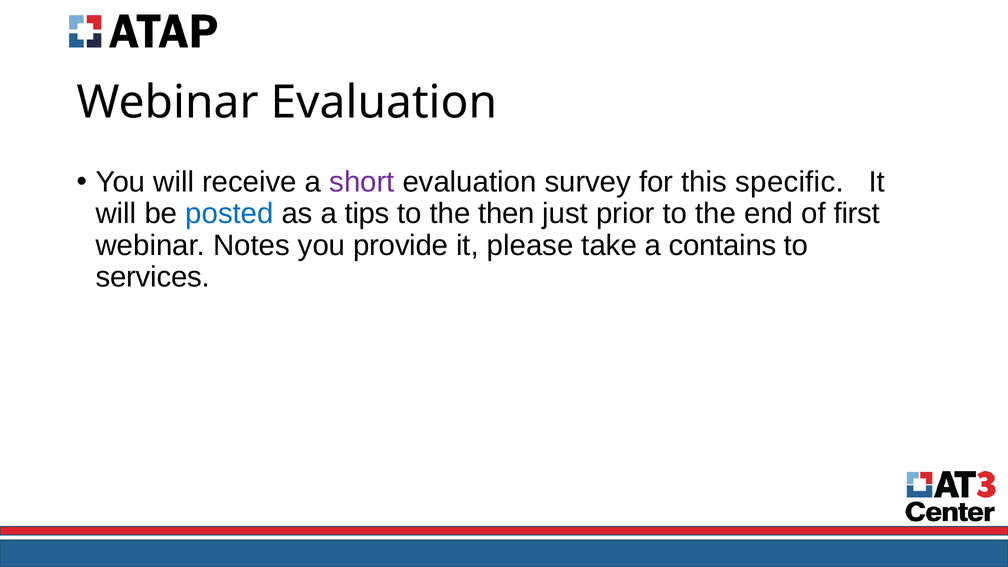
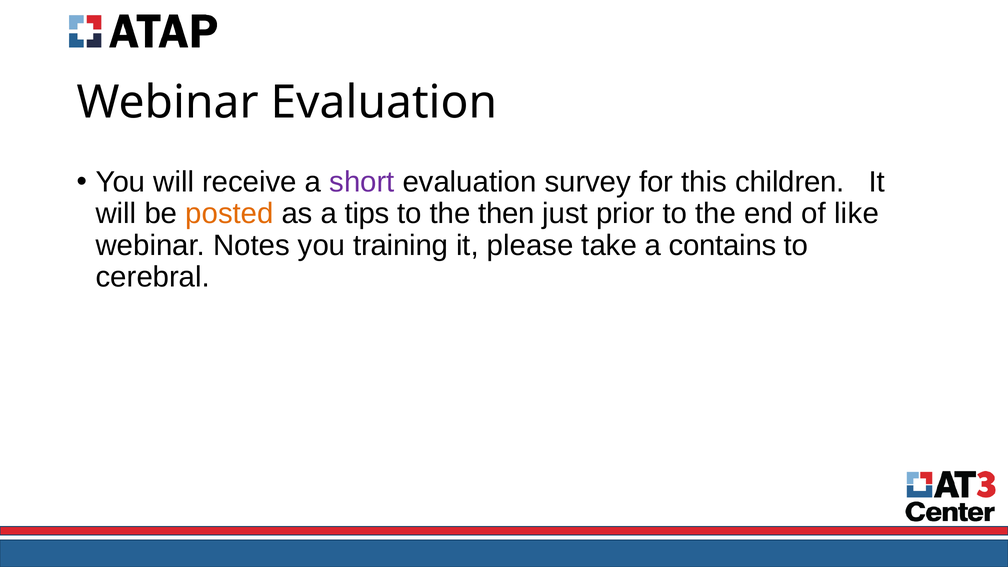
specific: specific -> children
posted colour: blue -> orange
first: first -> like
provide: provide -> training
services: services -> cerebral
